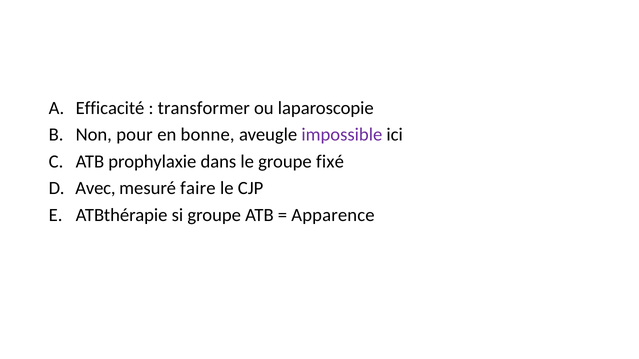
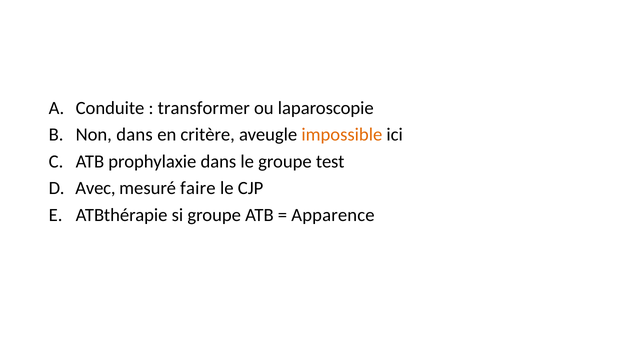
Efficacité: Efficacité -> Conduite
Non pour: pour -> dans
bonne: bonne -> critère
impossible colour: purple -> orange
fixé: fixé -> test
